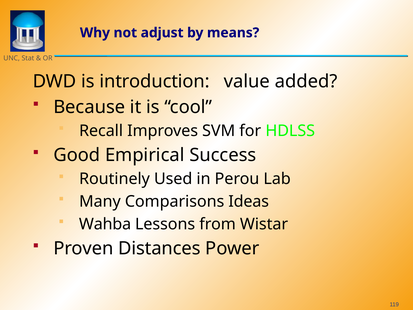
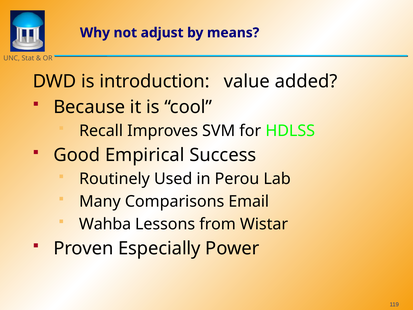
Ideas: Ideas -> Email
Distances: Distances -> Especially
